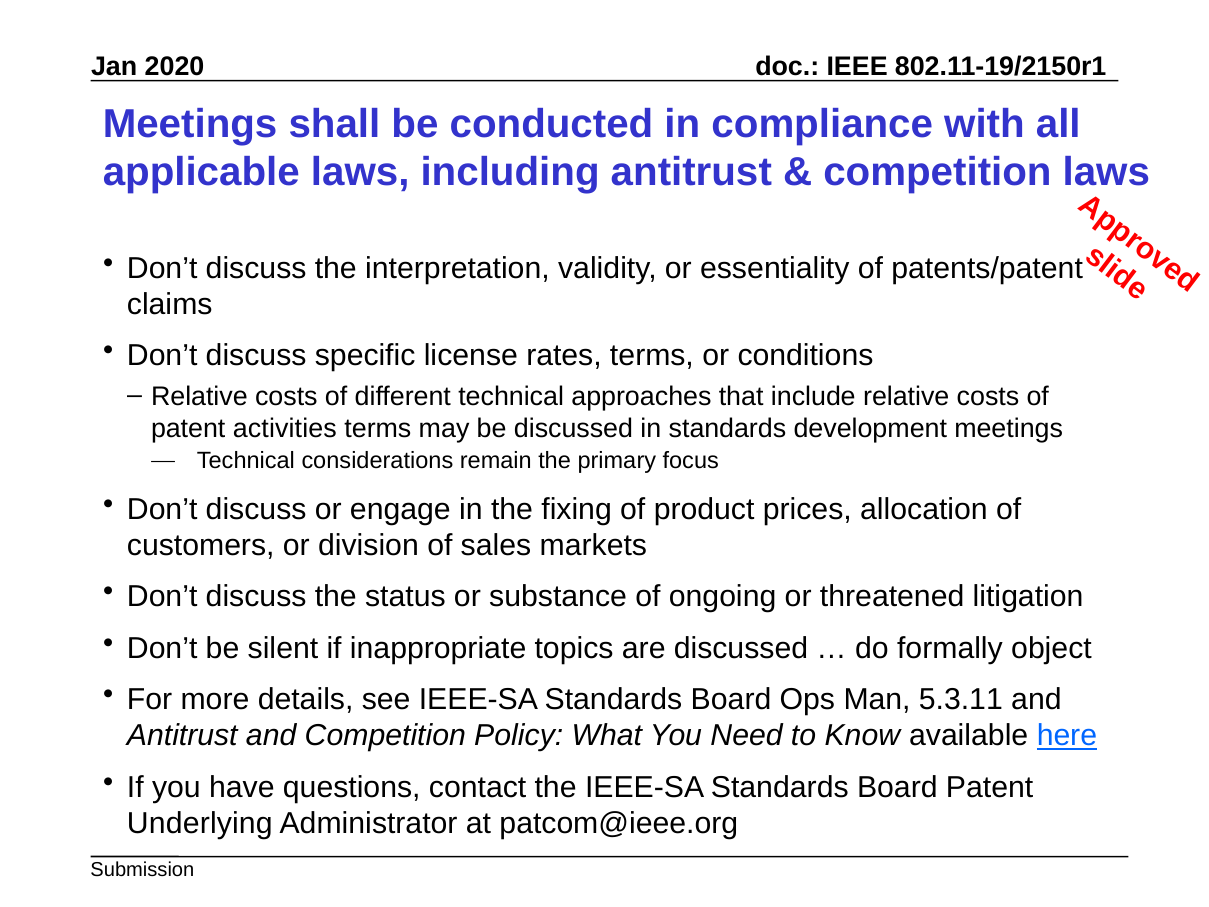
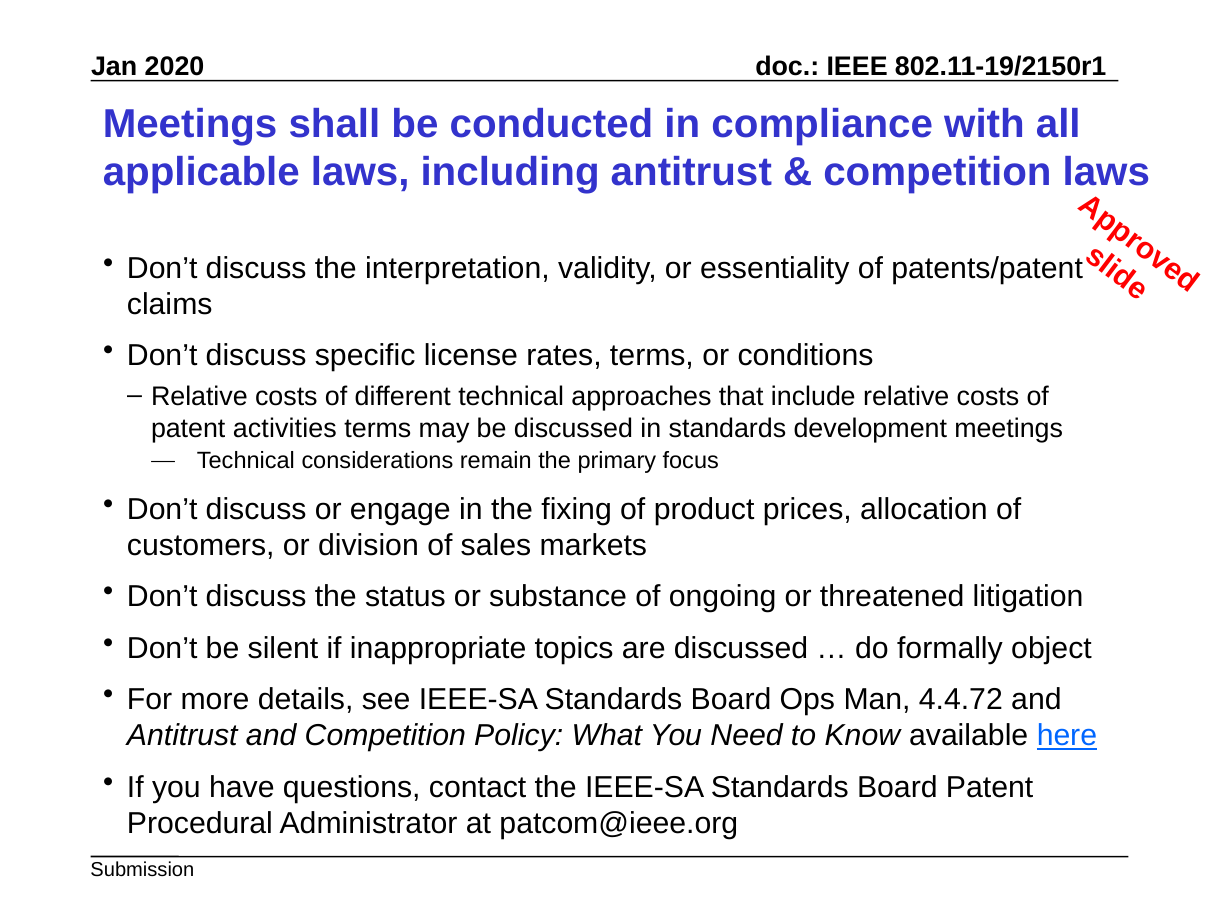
5.3.11: 5.3.11 -> 4.4.72
Underlying: Underlying -> Procedural
